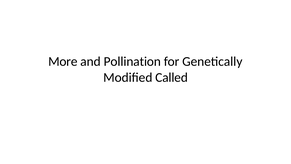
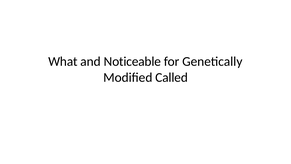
More: More -> What
Pollination: Pollination -> Noticeable
